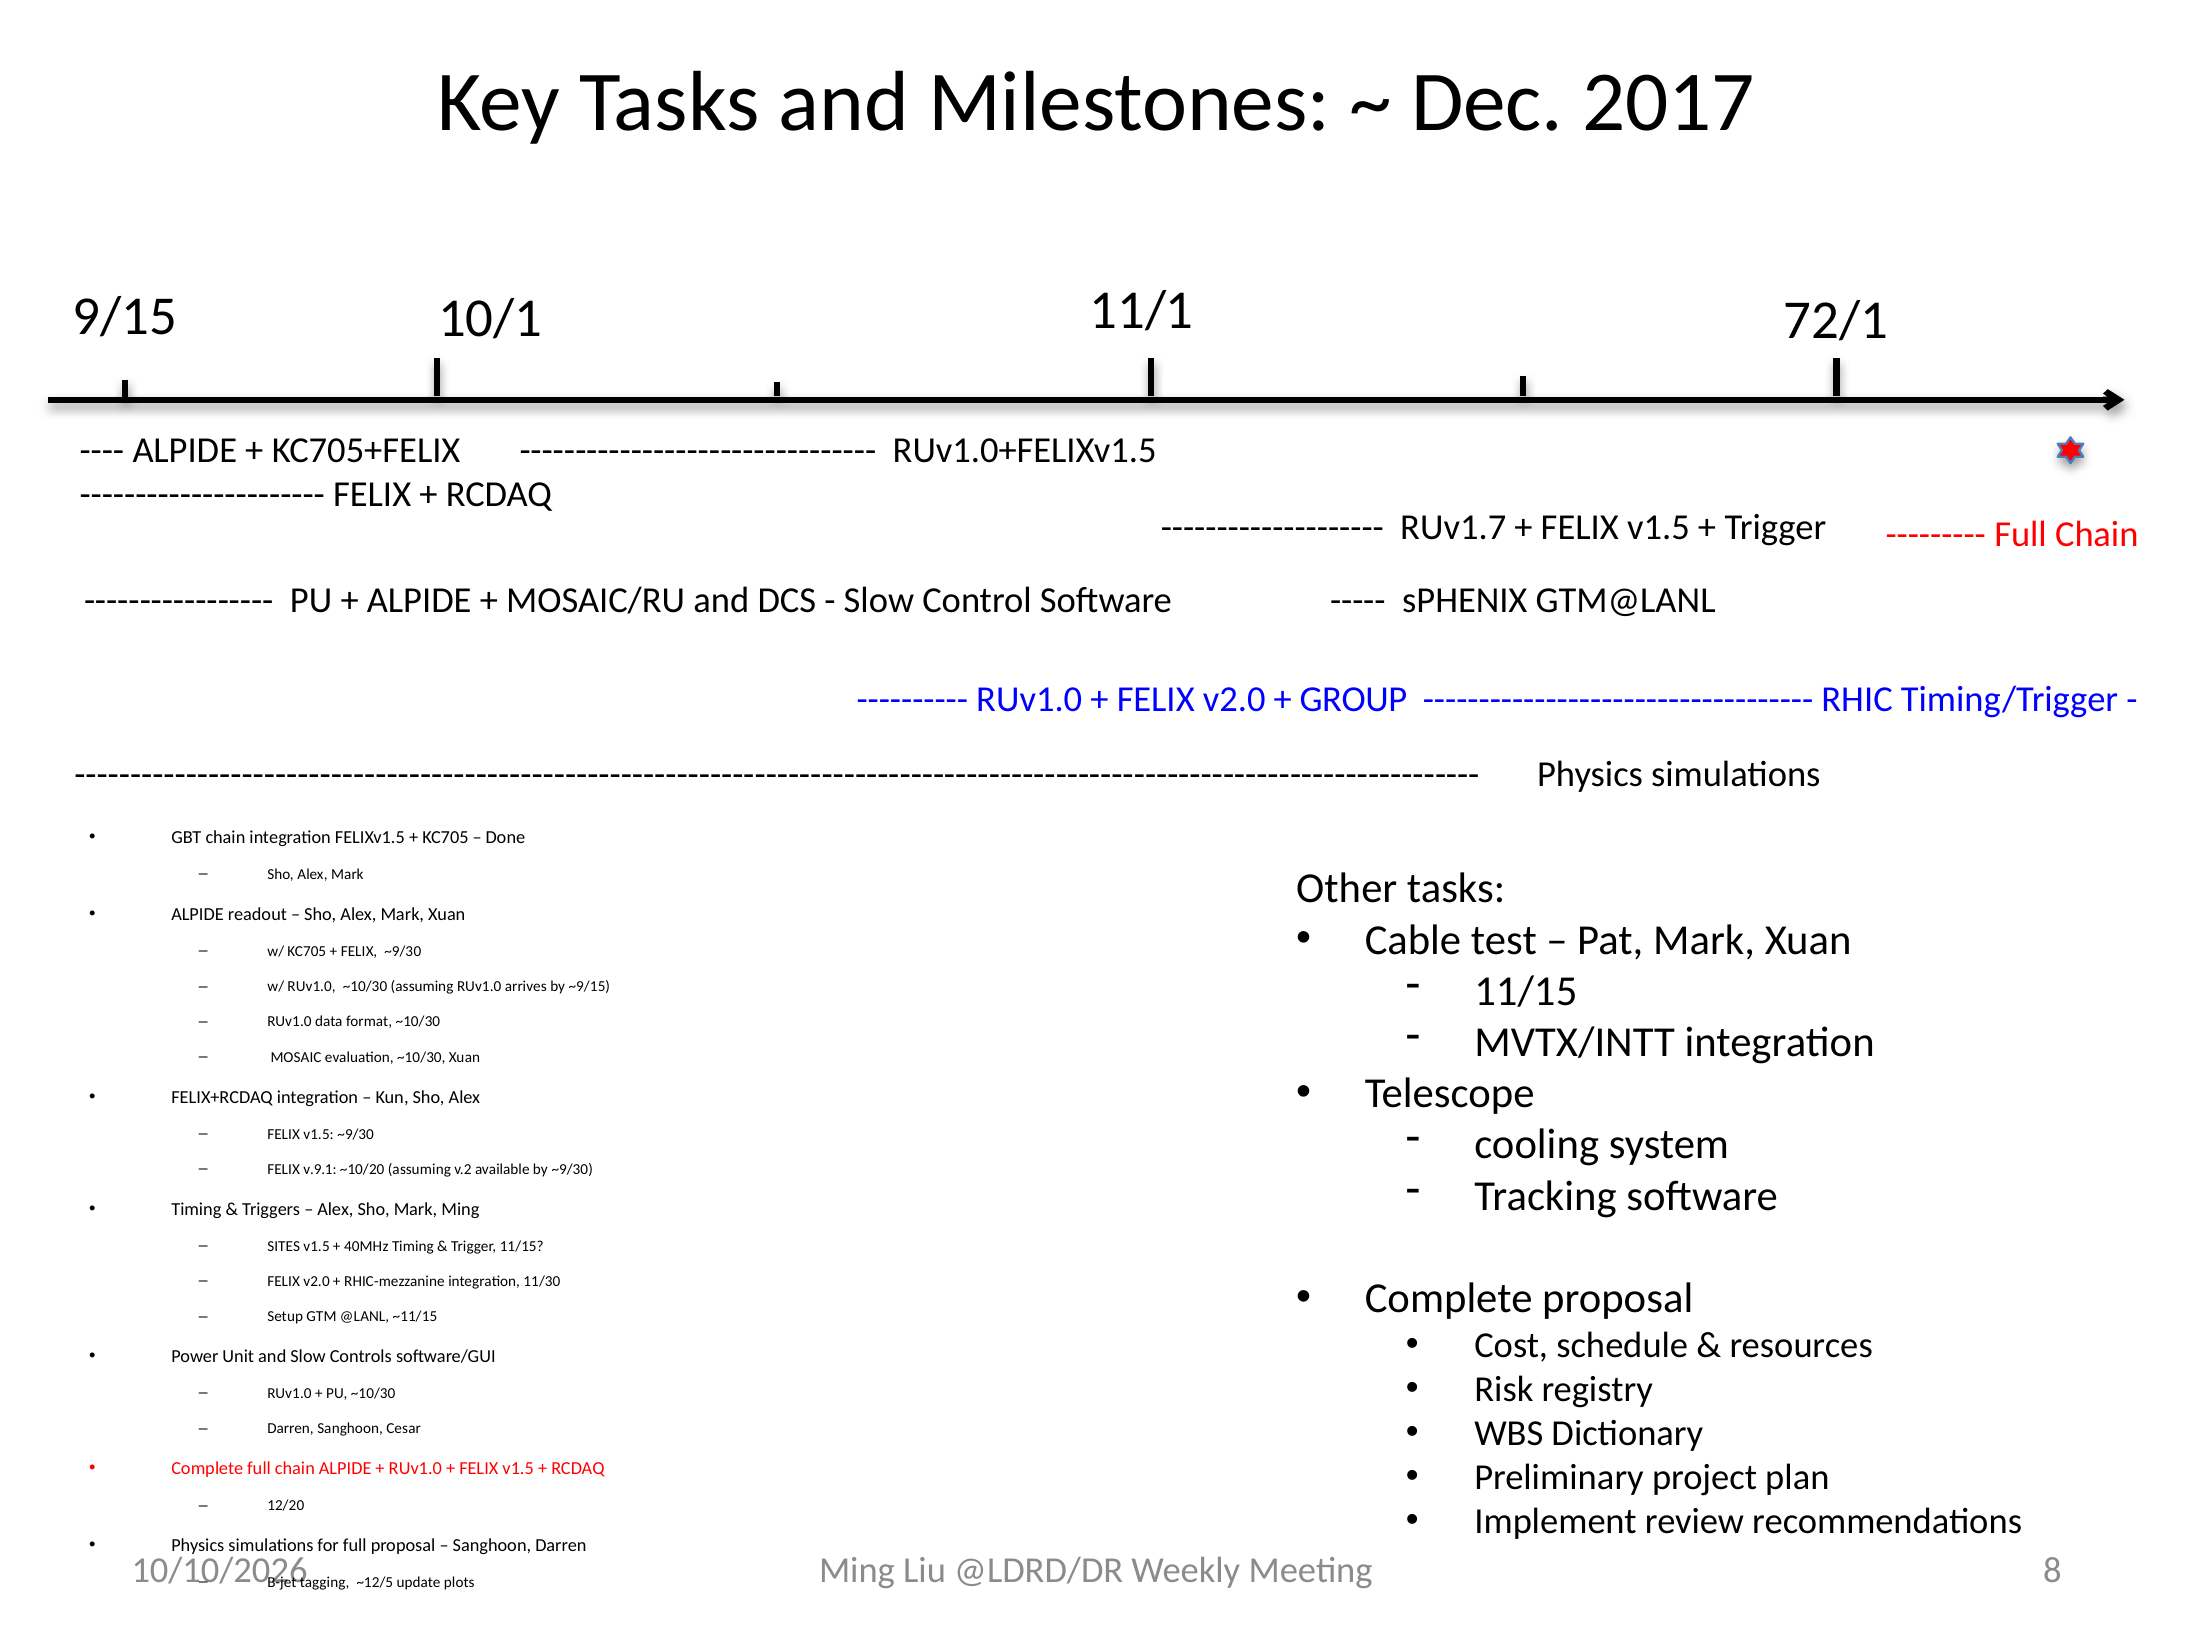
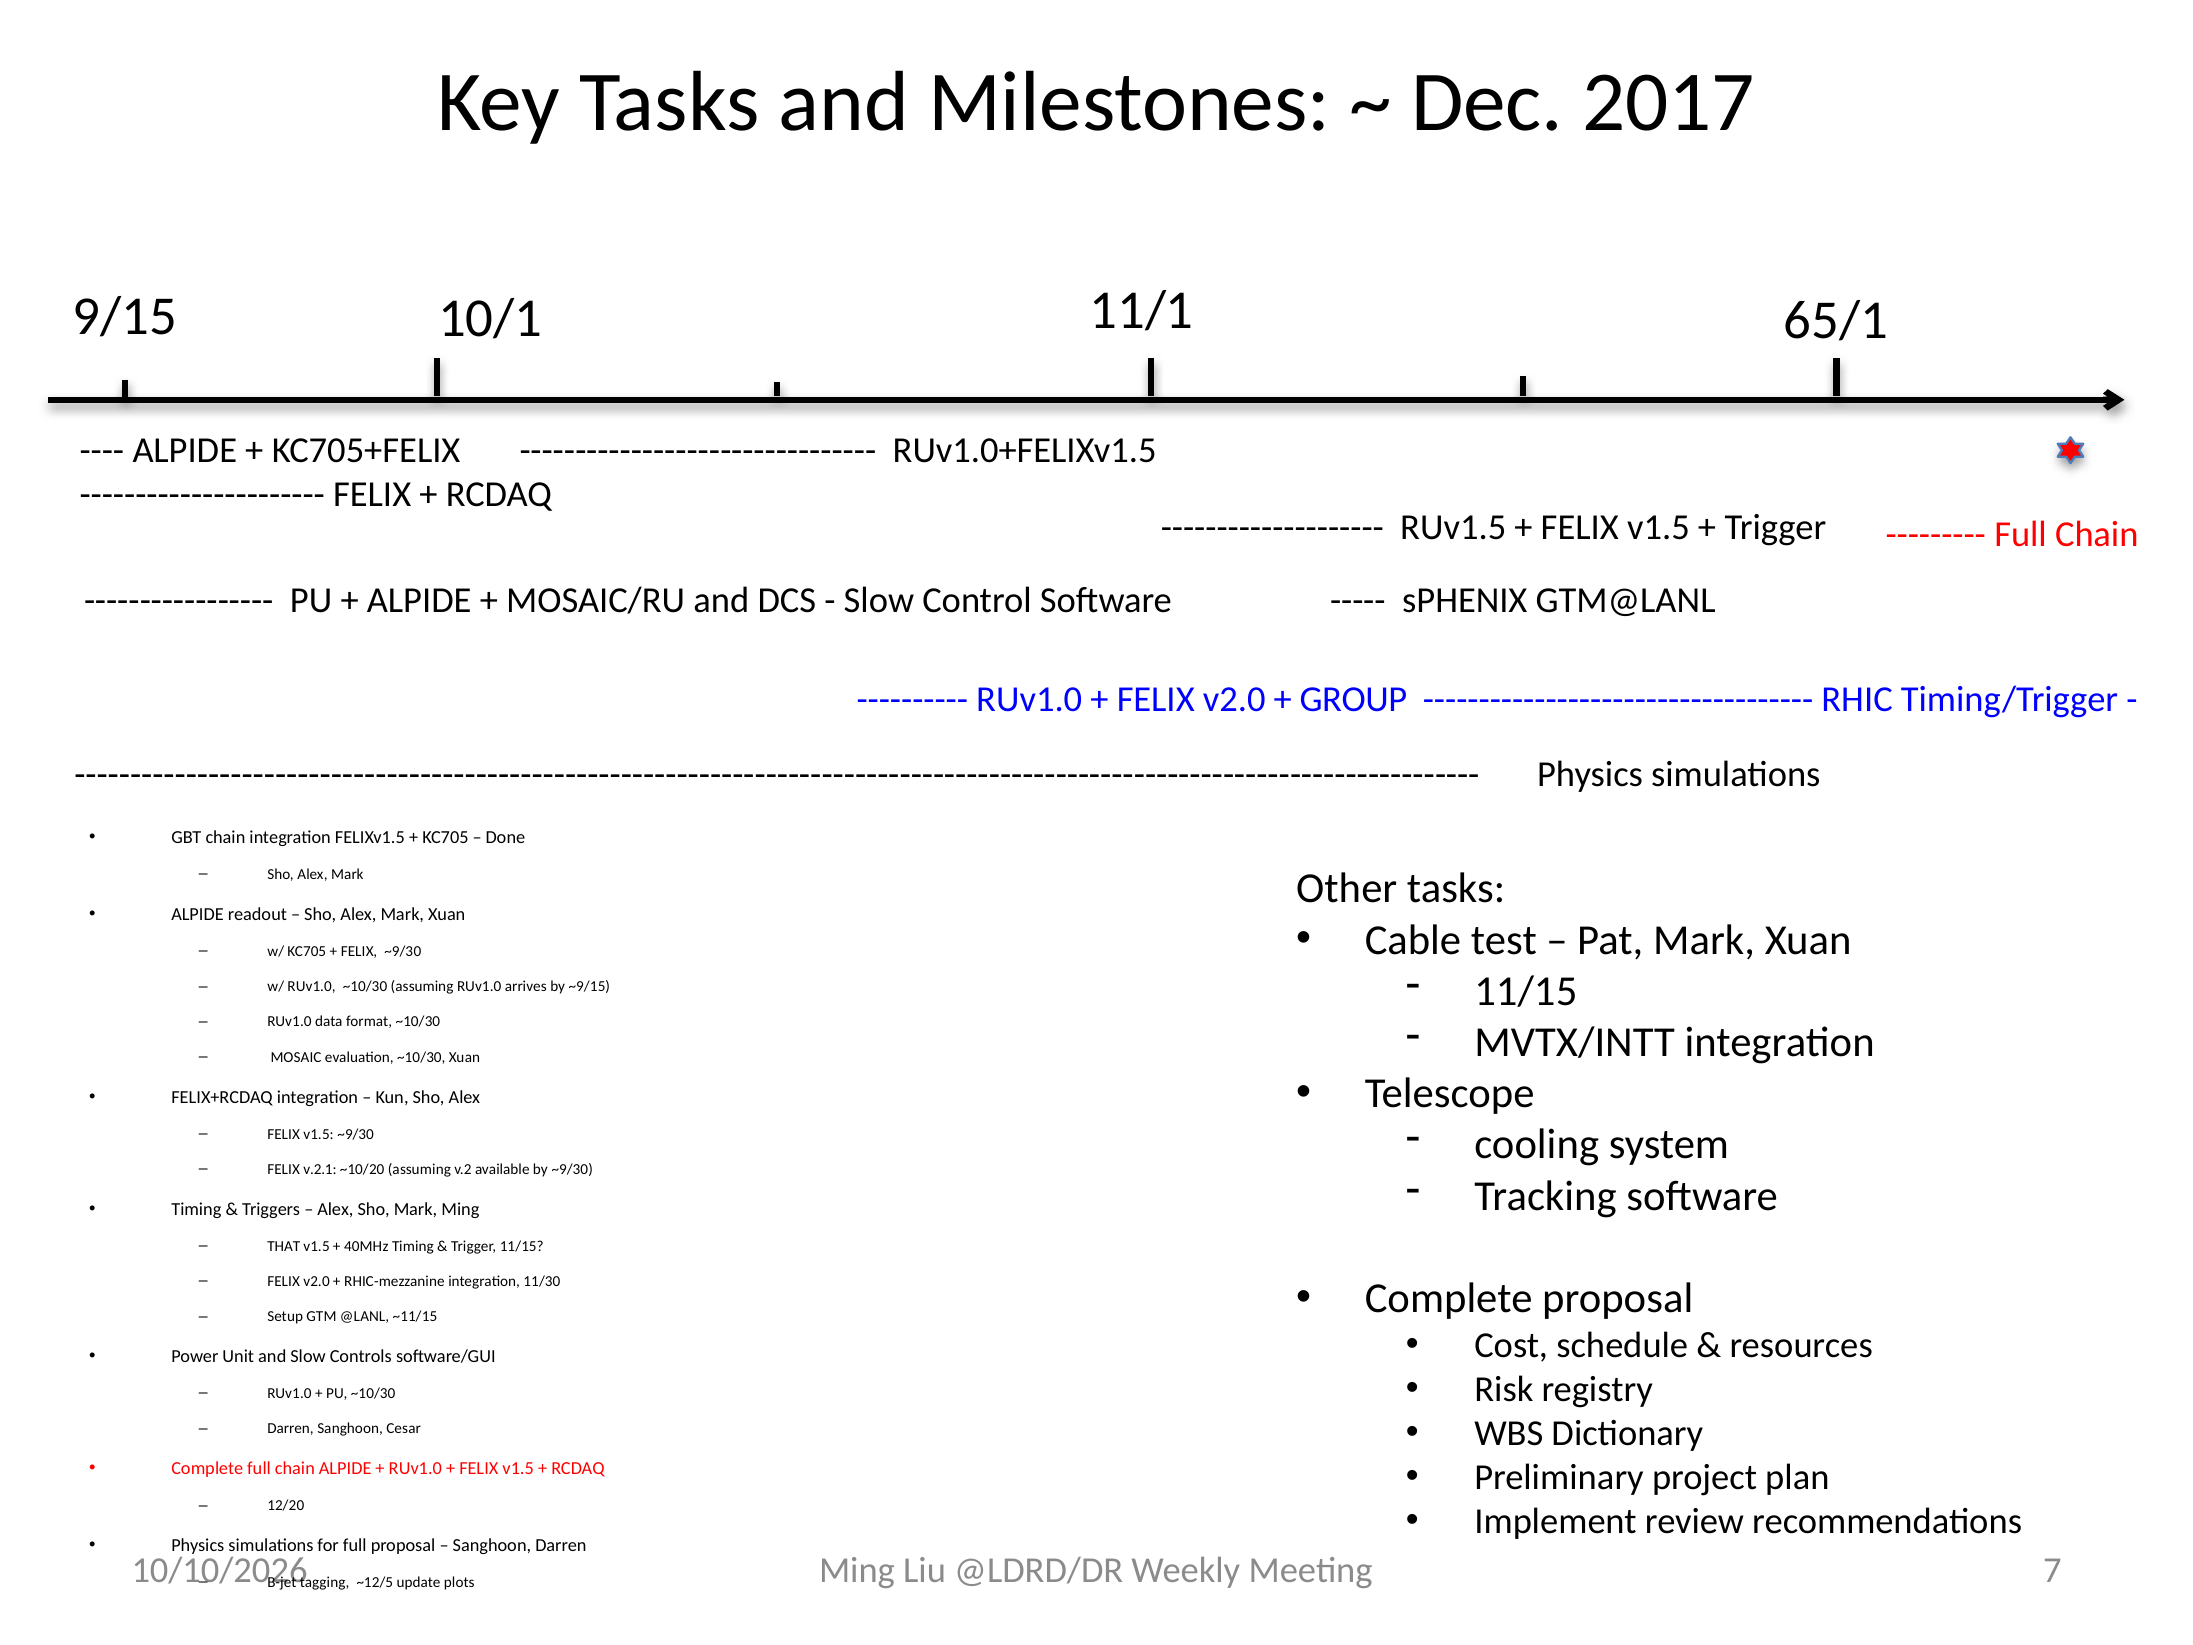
72/1: 72/1 -> 65/1
RUv1.7: RUv1.7 -> RUv1.5
v.9.1: v.9.1 -> v.2.1
SITES: SITES -> THAT
8: 8 -> 7
